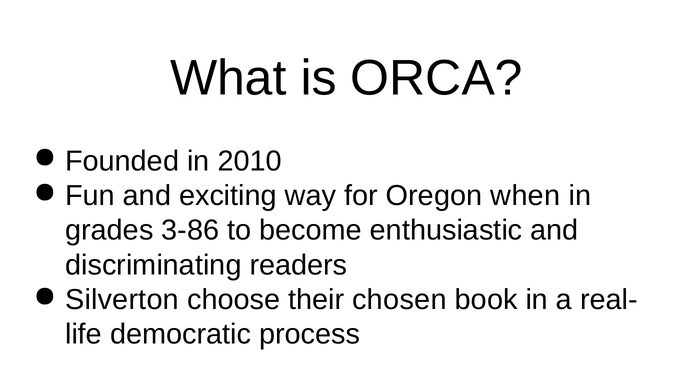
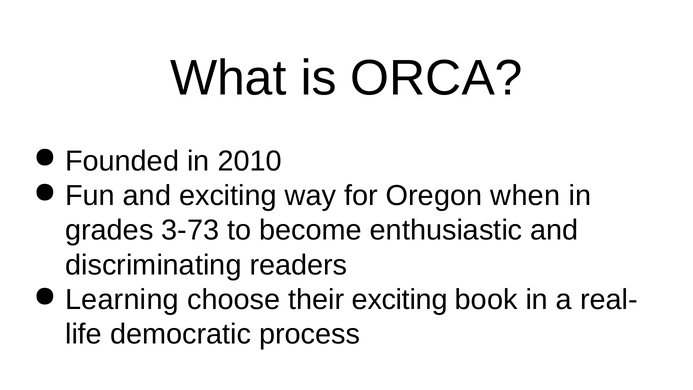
3-86: 3-86 -> 3-73
Silverton: Silverton -> Learning
their chosen: chosen -> exciting
